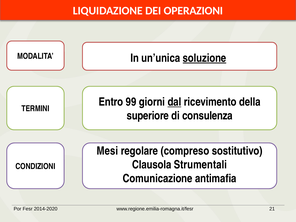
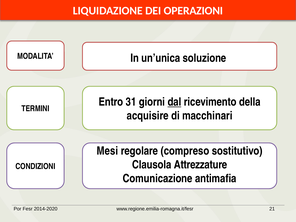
soluzione underline: present -> none
99: 99 -> 31
superiore: superiore -> acquisire
consulenza: consulenza -> macchinari
Strumentali: Strumentali -> Attrezzature
